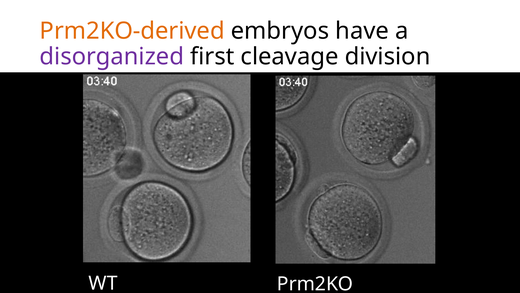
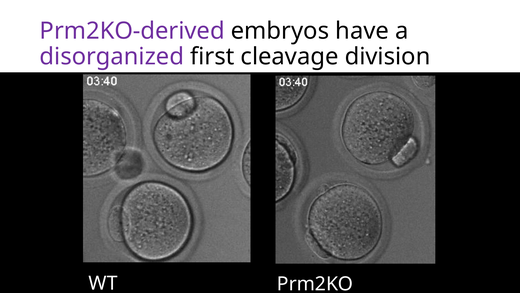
Prm2KO-derived colour: orange -> purple
